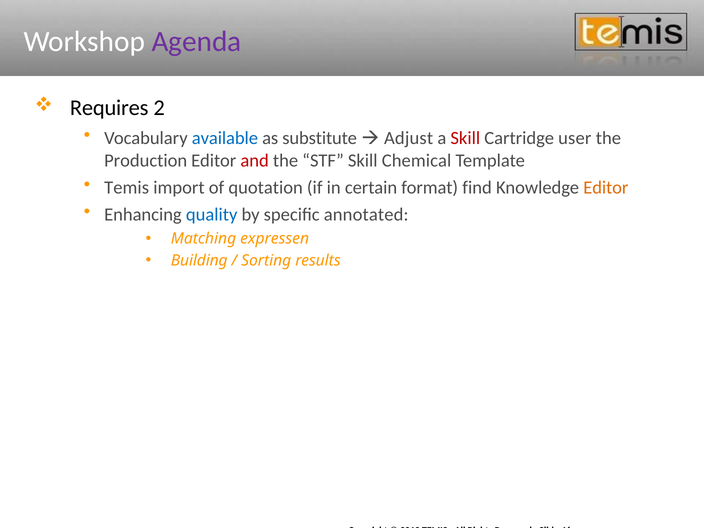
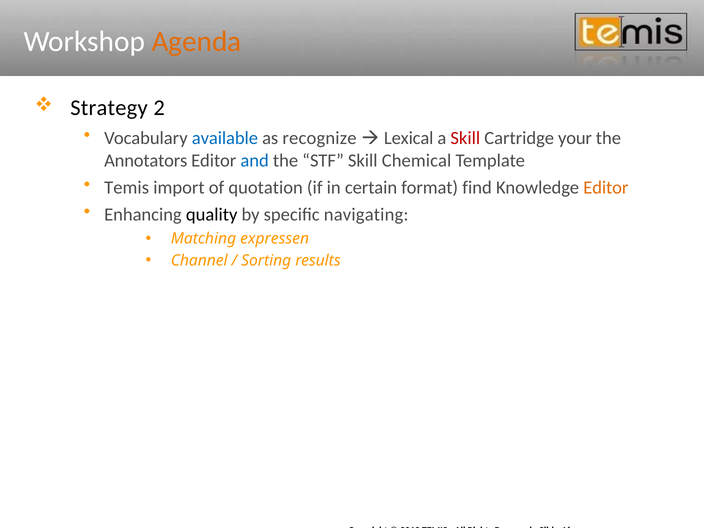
Agenda colour: purple -> orange
Requires: Requires -> Strategy
substitute: substitute -> recognize
Adjust: Adjust -> Lexical
user: user -> your
Production: Production -> Annotators
and colour: red -> blue
quality colour: blue -> black
annotated: annotated -> navigating
Building: Building -> Channel
